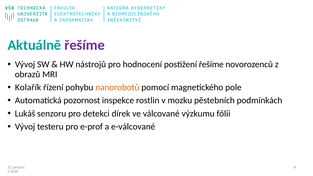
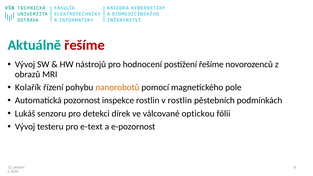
řešíme at (85, 45) colour: purple -> red
v mozku: mozku -> rostlin
výzkumu: výzkumu -> optickou
e-prof: e-prof -> e-text
e-válcované: e-válcované -> e-pozornost
